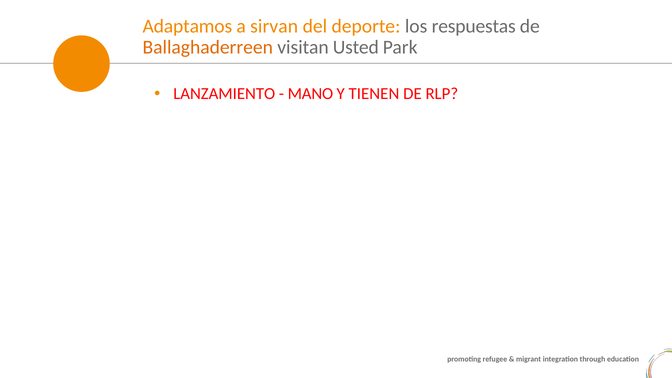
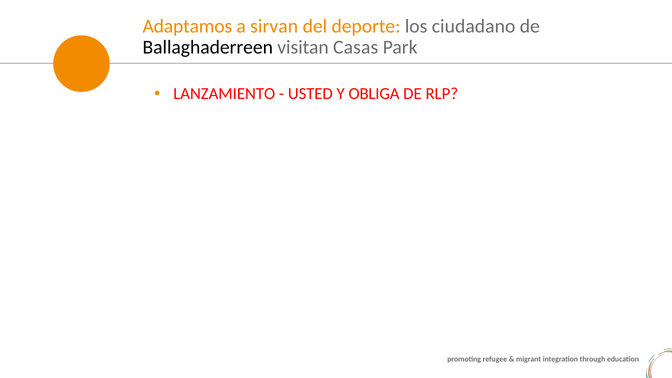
respuestas: respuestas -> ciudadano
Ballaghaderreen colour: orange -> black
Usted: Usted -> Casas
MANO: MANO -> USTED
TIENEN: TIENEN -> OBLIGA
